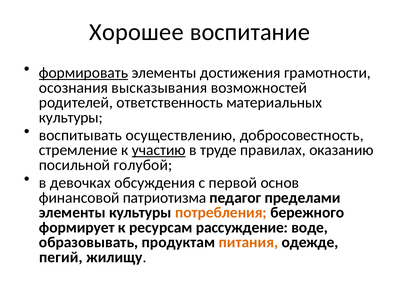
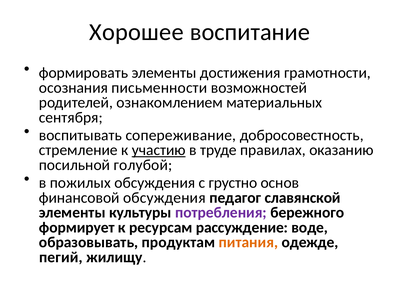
формировать underline: present -> none
высказывания: высказывания -> письменности
ответственность: ответственность -> ознакомлением
культуры at (71, 118): культуры -> сентября
осуществлению: осуществлению -> сопереживание
девочках: девочках -> пожилых
первой: первой -> грустно
финансовой патриотизма: патриотизма -> обсуждения
пределами: пределами -> славянской
потребления colour: orange -> purple
